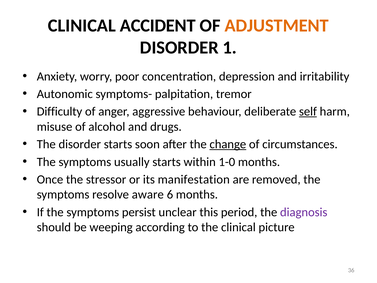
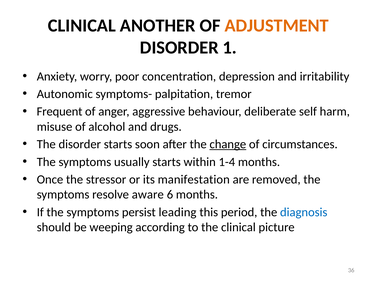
ACCIDENT: ACCIDENT -> ANOTHER
Difficulty: Difficulty -> Frequent
self underline: present -> none
1-0: 1-0 -> 1-4
unclear: unclear -> leading
diagnosis colour: purple -> blue
